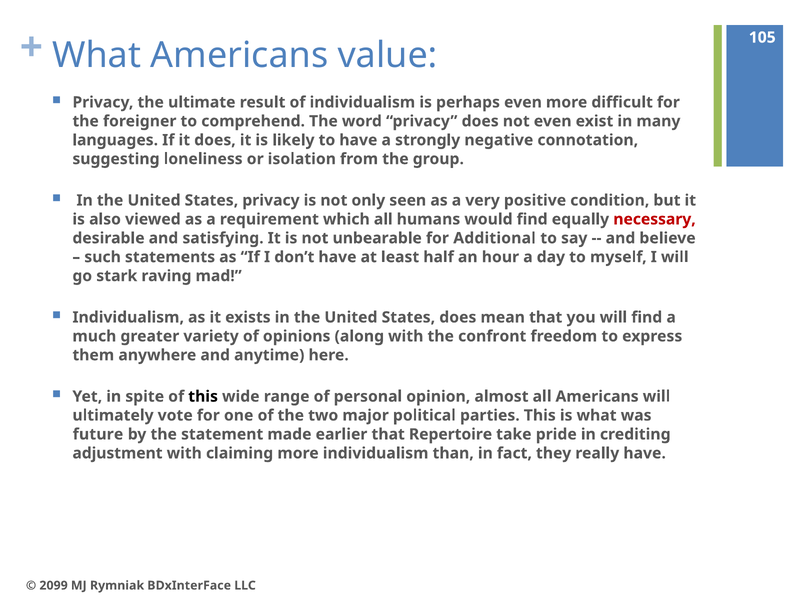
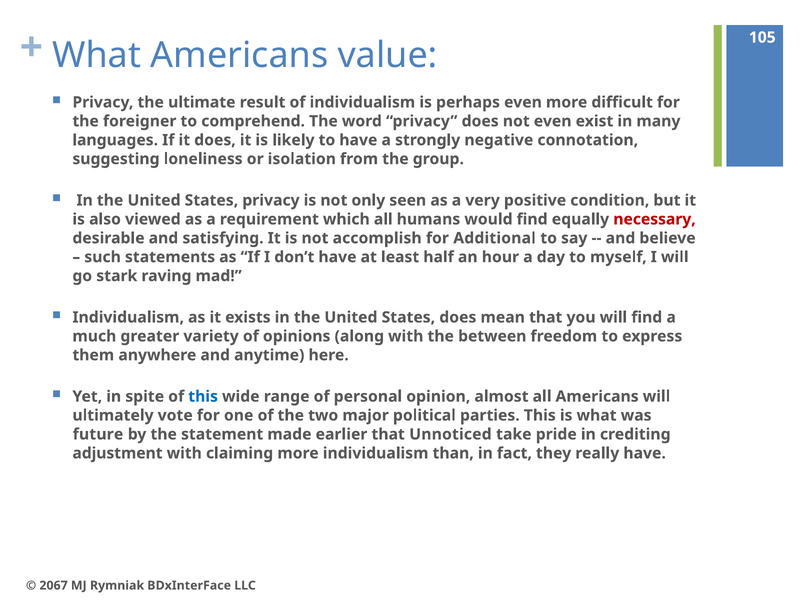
unbearable: unbearable -> accomplish
confront: confront -> between
this at (203, 396) colour: black -> blue
Repertoire: Repertoire -> Unnoticed
2099: 2099 -> 2067
